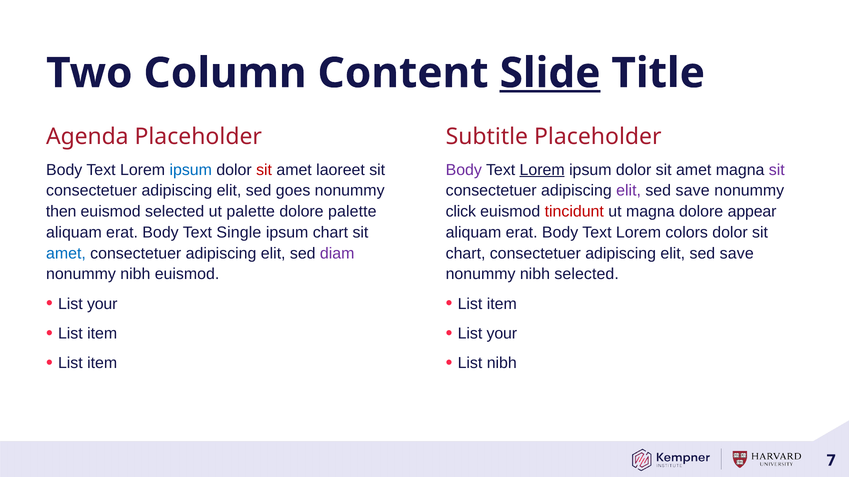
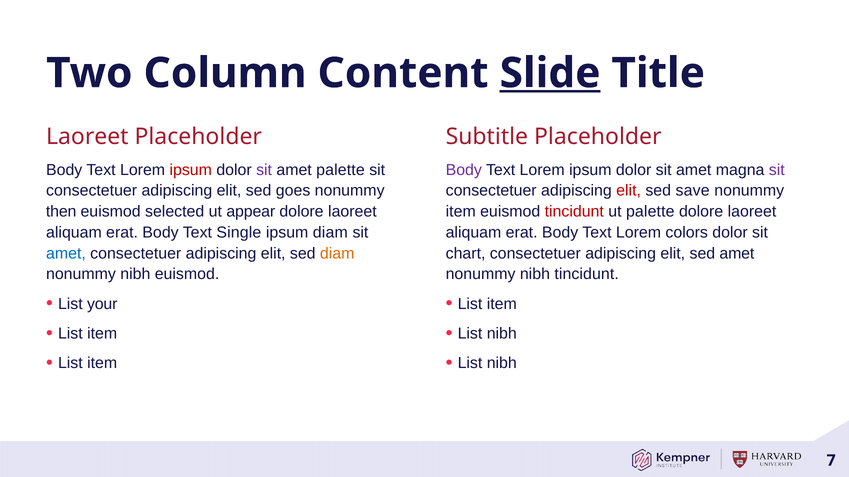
Agenda at (87, 137): Agenda -> Laoreet
ipsum at (191, 170) colour: blue -> red
sit at (264, 170) colour: red -> purple
amet laoreet: laoreet -> palette
Lorem at (542, 170) underline: present -> none
elit at (629, 191) colour: purple -> red
ut palette: palette -> appear
palette at (352, 212): palette -> laoreet
click at (461, 212): click -> item
ut magna: magna -> palette
appear at (752, 212): appear -> laoreet
ipsum chart: chart -> diam
diam at (337, 254) colour: purple -> orange
save at (737, 254): save -> amet
nibh selected: selected -> tincidunt
your at (502, 334): your -> nibh
